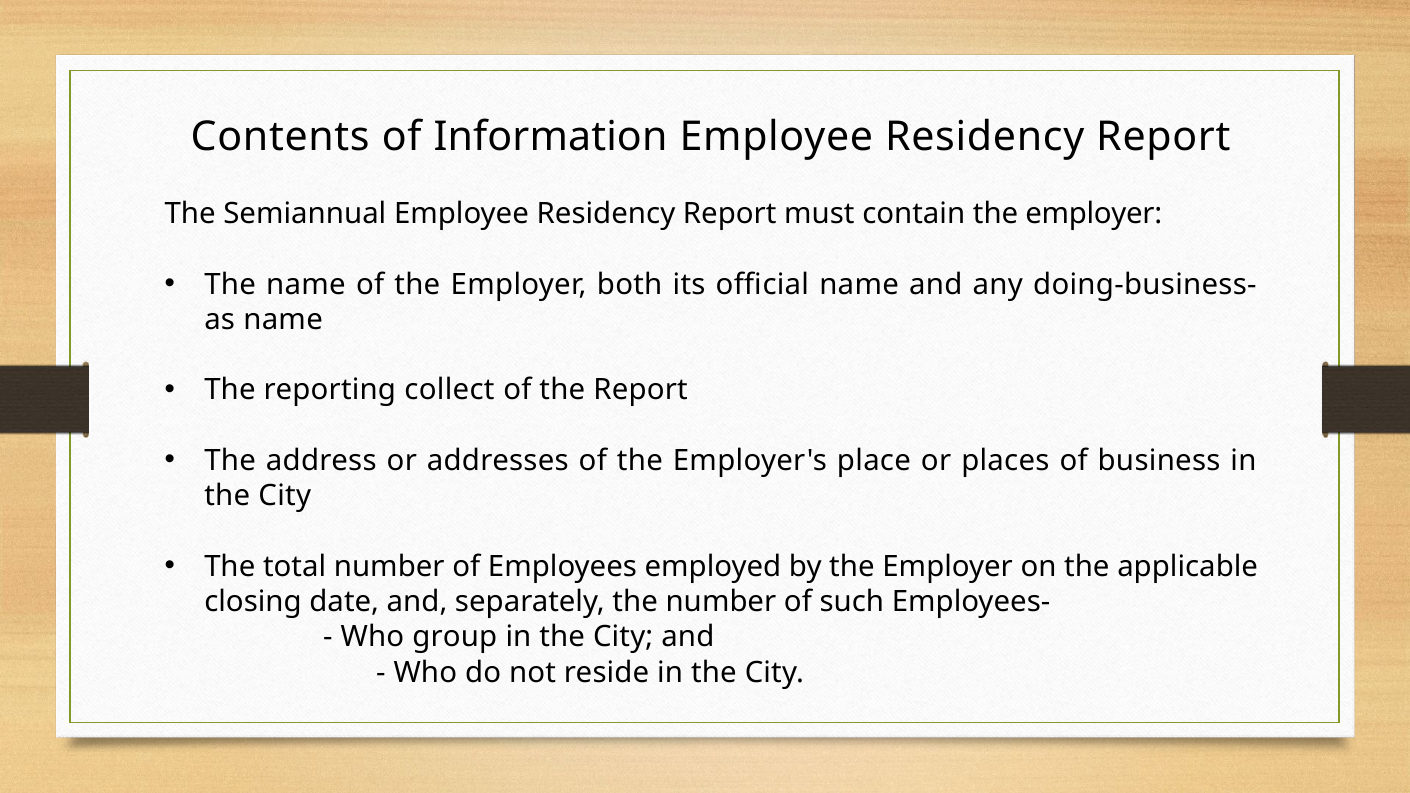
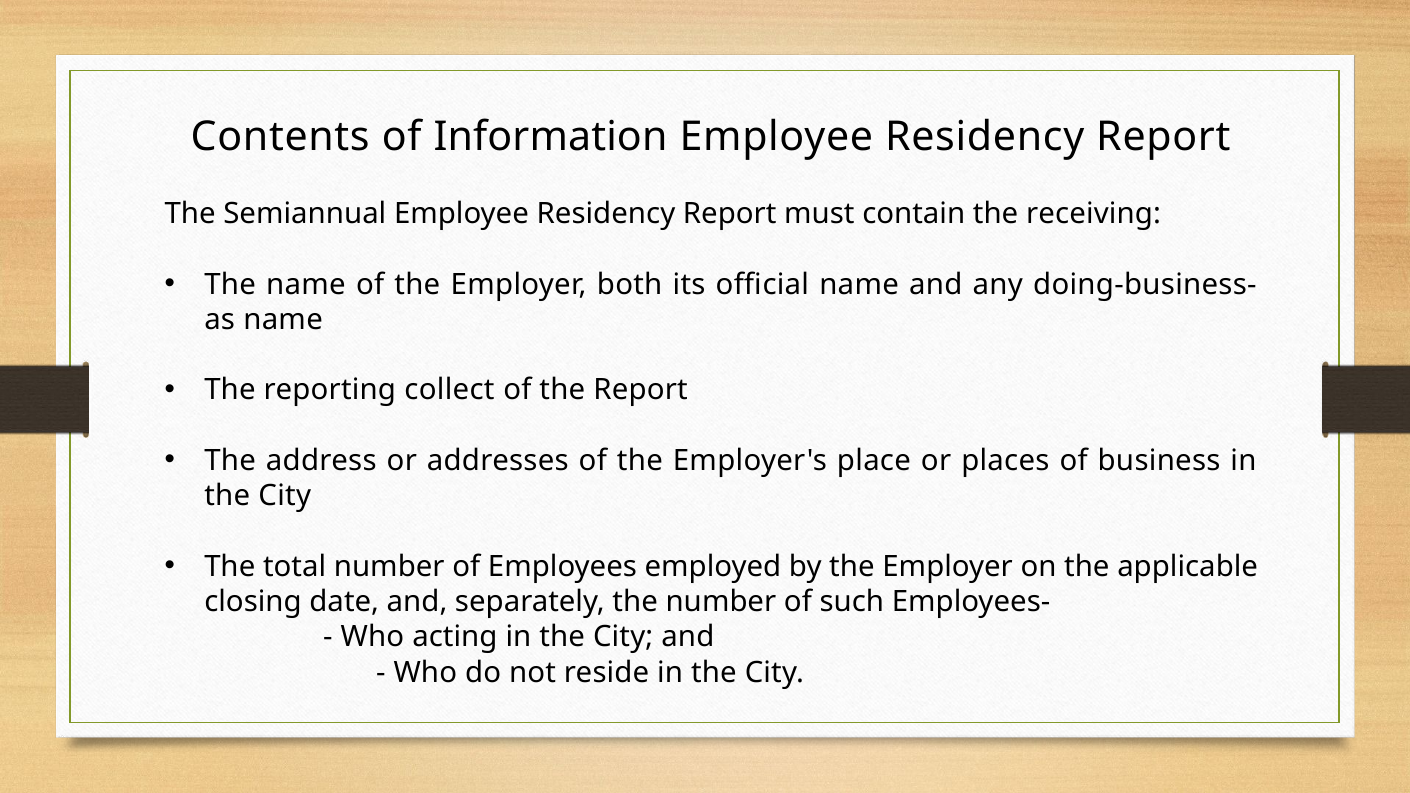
contain the employer: employer -> receiving
group: group -> acting
